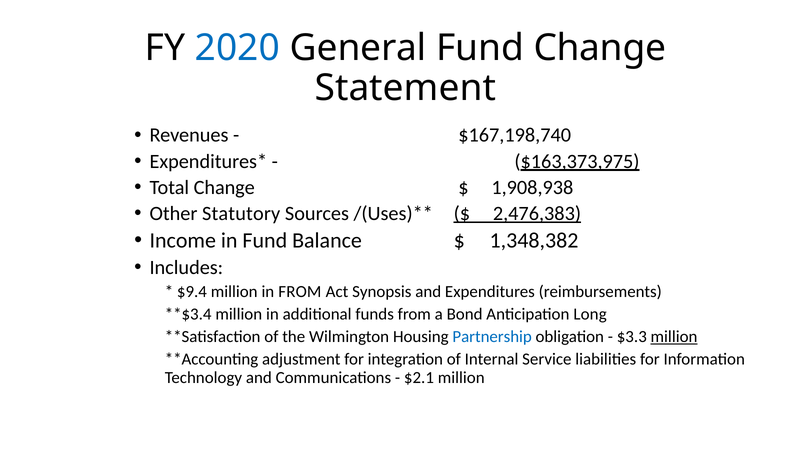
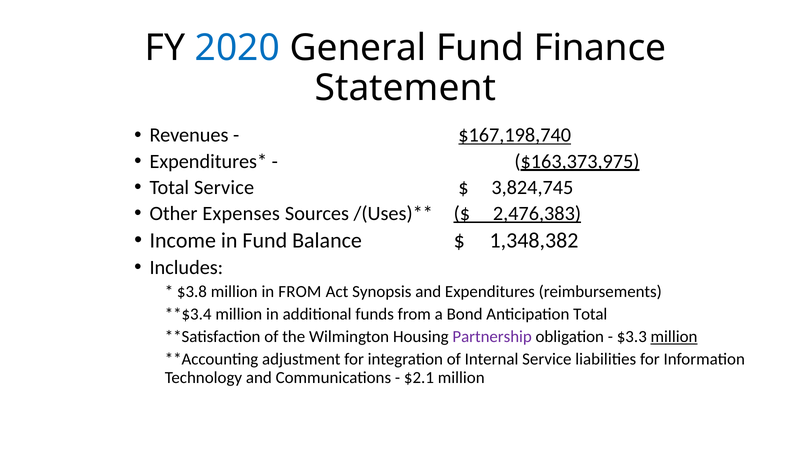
Fund Change: Change -> Finance
$167,198,740 underline: none -> present
Total Change: Change -> Service
1,908,938: 1,908,938 -> 3,824,745
Statutory: Statutory -> Expenses
$9.4: $9.4 -> $3.8
Anticipation Long: Long -> Total
Partnership colour: blue -> purple
